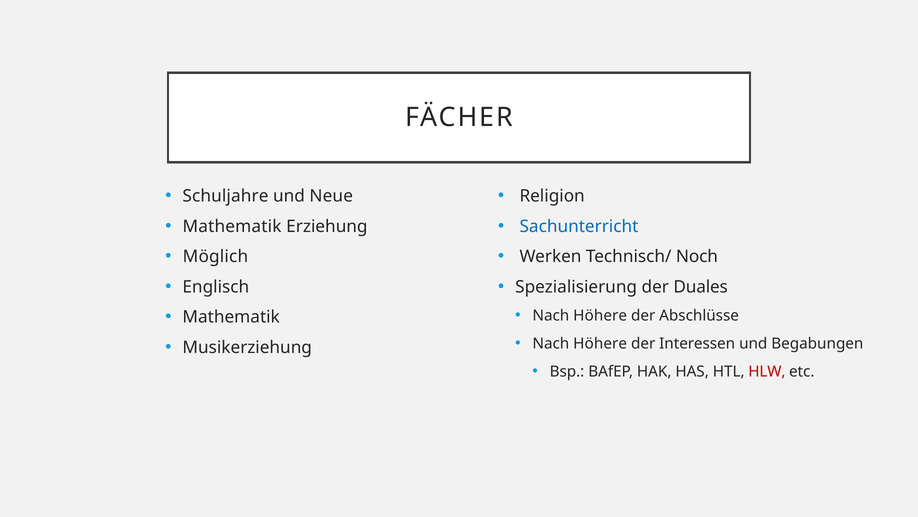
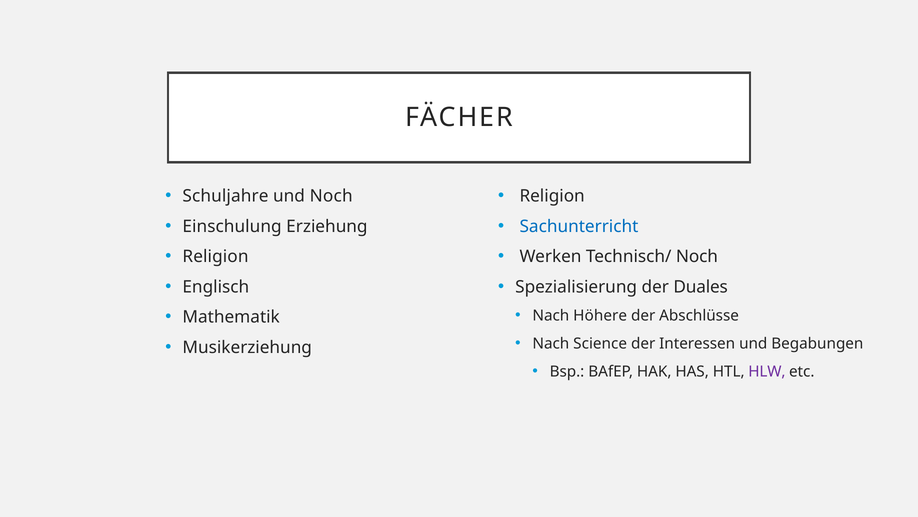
und Neue: Neue -> Noch
Mathematik at (232, 226): Mathematik -> Einschulung
Möglich at (215, 256): Möglich -> Religion
Höhere at (600, 343): Höhere -> Science
HLW colour: red -> purple
